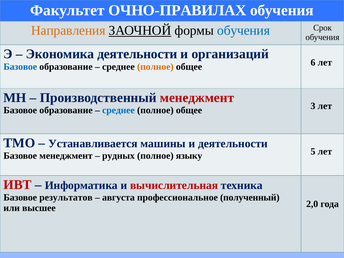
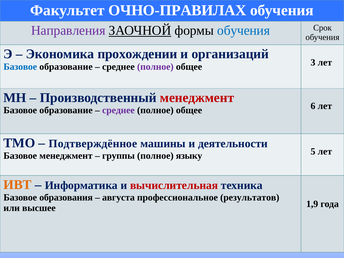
Направления colour: orange -> purple
Экономика деятельности: деятельности -> прохождении
полное at (155, 67) colour: orange -> purple
6: 6 -> 3
среднее at (118, 110) colour: blue -> purple
3: 3 -> 6
Устанавливается: Устанавливается -> Подтверждённое
рудных: рудных -> группы
ИВТ colour: red -> orange
результатов: результатов -> образования
полученный: полученный -> результатов
2,0: 2,0 -> 1,9
